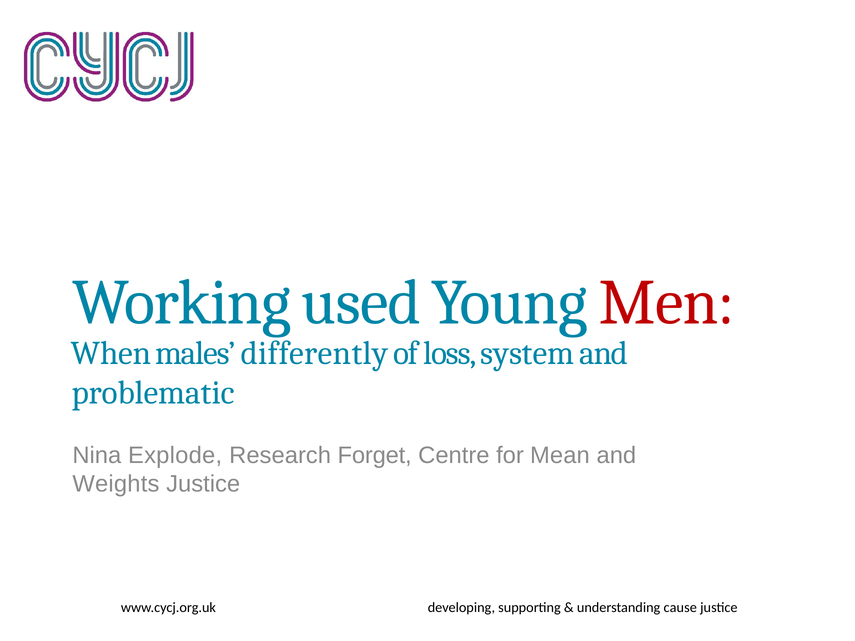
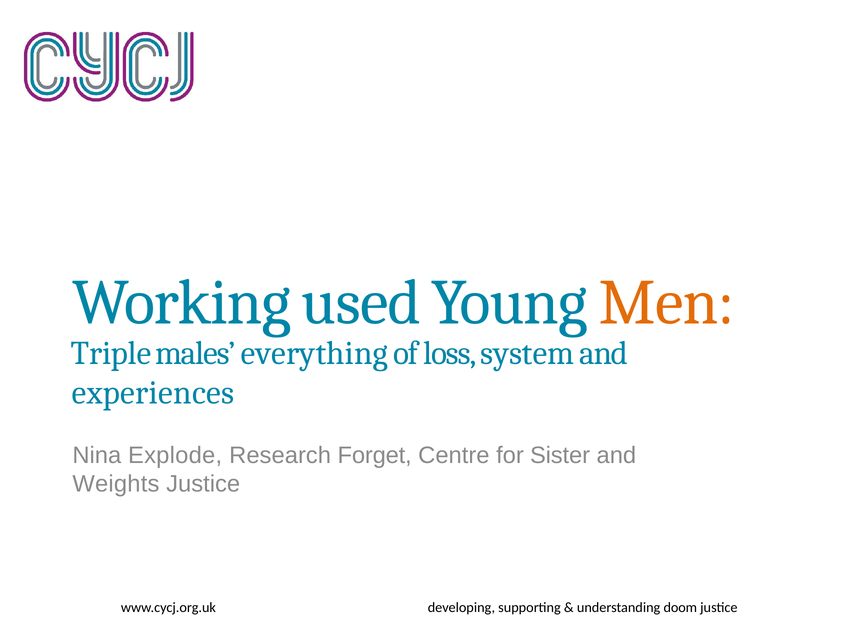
Men colour: red -> orange
When: When -> Triple
differently: differently -> everything
problematic: problematic -> experiences
Mean: Mean -> Sister
cause: cause -> doom
